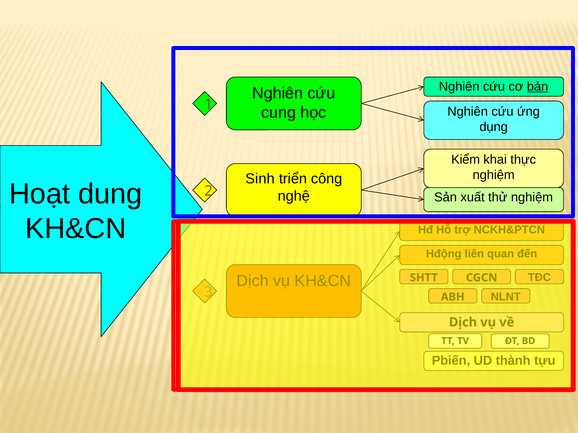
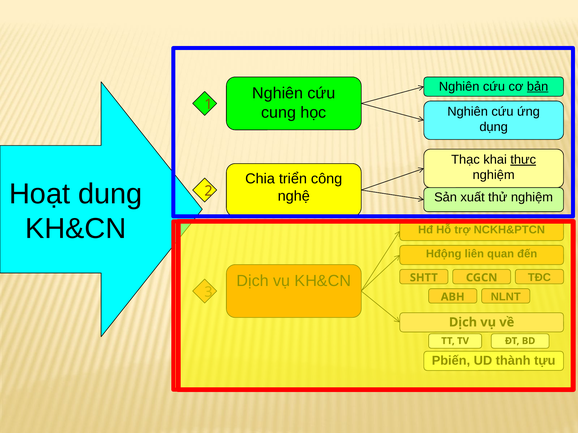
Kiểm: Kiểm -> Thạc
thực underline: none -> present
Sinh: Sinh -> Chia
